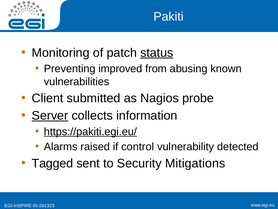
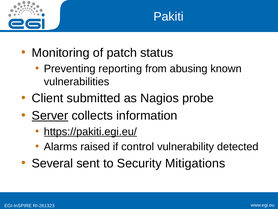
status underline: present -> none
improved: improved -> reporting
Tagged: Tagged -> Several
